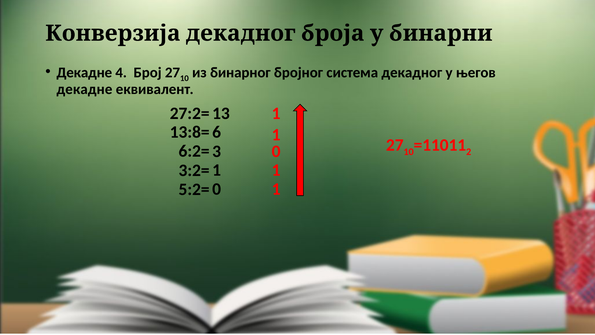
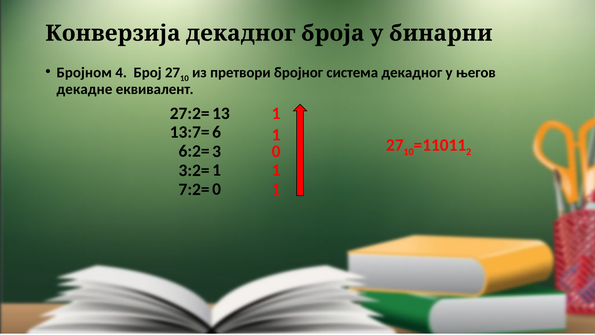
Декадне at (84, 72): Декадне -> Бројном
бинарног: бинарног -> претвори
13:8=: 13:8= -> 13:7=
5:2=: 5:2= -> 7:2=
